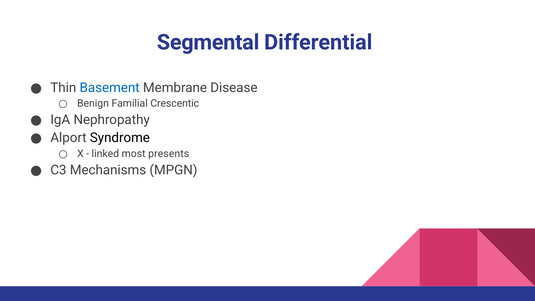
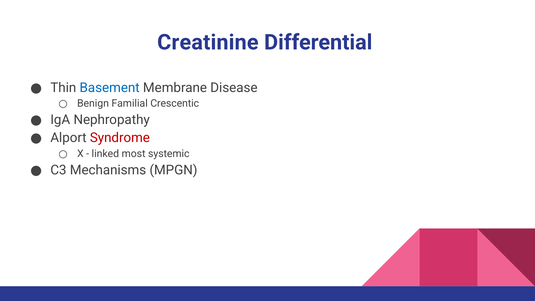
Segmental: Segmental -> Creatinine
Syndrome colour: black -> red
presents: presents -> systemic
